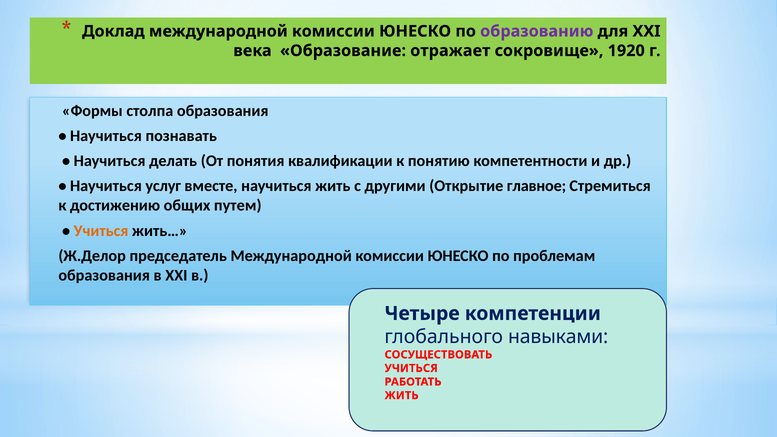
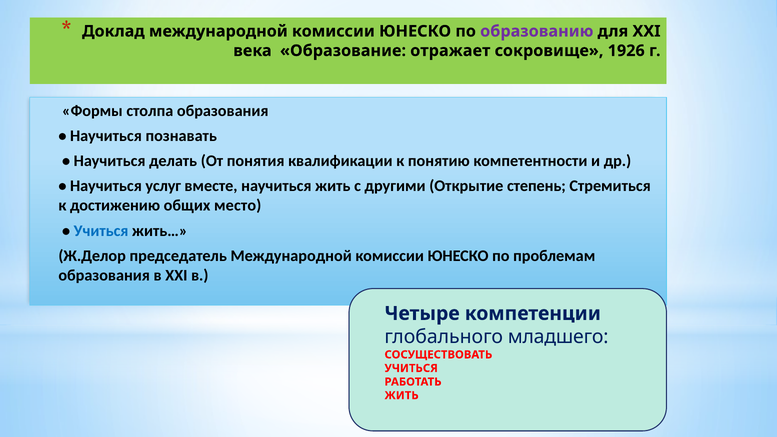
1920: 1920 -> 1926
главное: главное -> степень
путем: путем -> место
Учиться at (101, 231) colour: orange -> blue
навыками: навыками -> младшего
